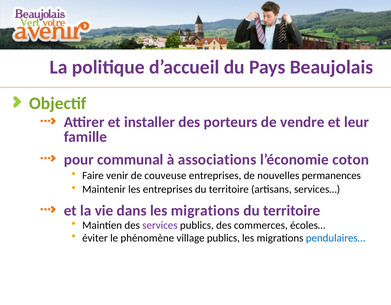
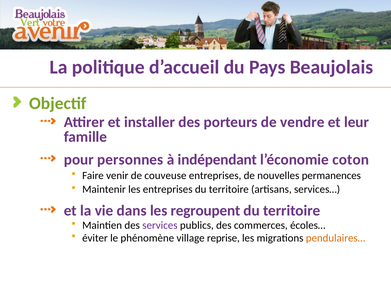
communal: communal -> personnes
associations: associations -> indépendant
dans les migrations: migrations -> regroupent
village publics: publics -> reprise
pendulaires… colour: blue -> orange
